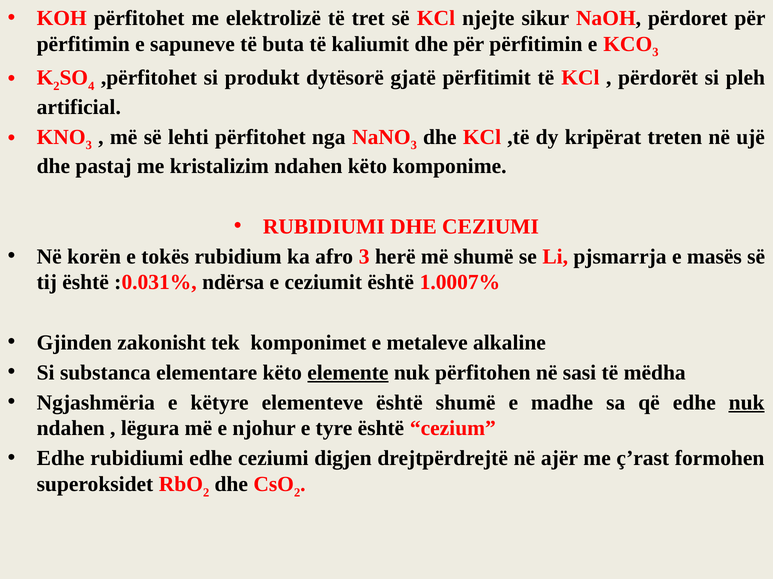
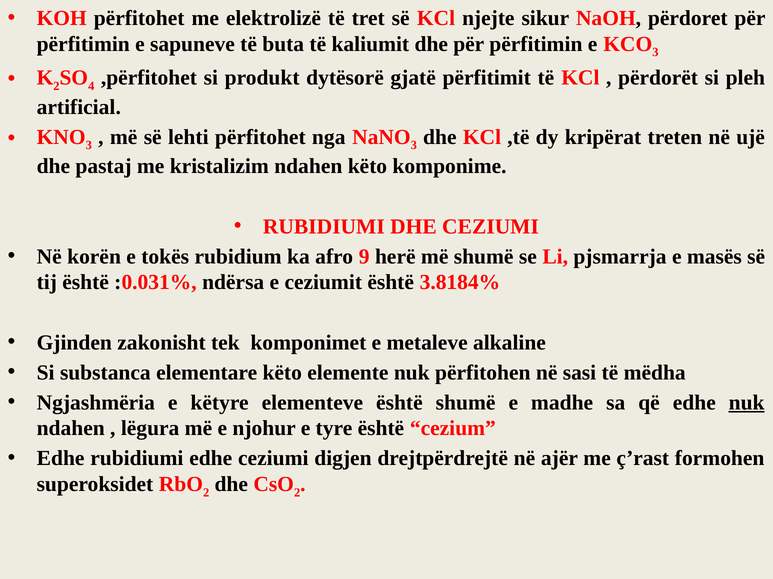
afro 3: 3 -> 9
1.0007%: 1.0007% -> 3.8184%
elemente underline: present -> none
